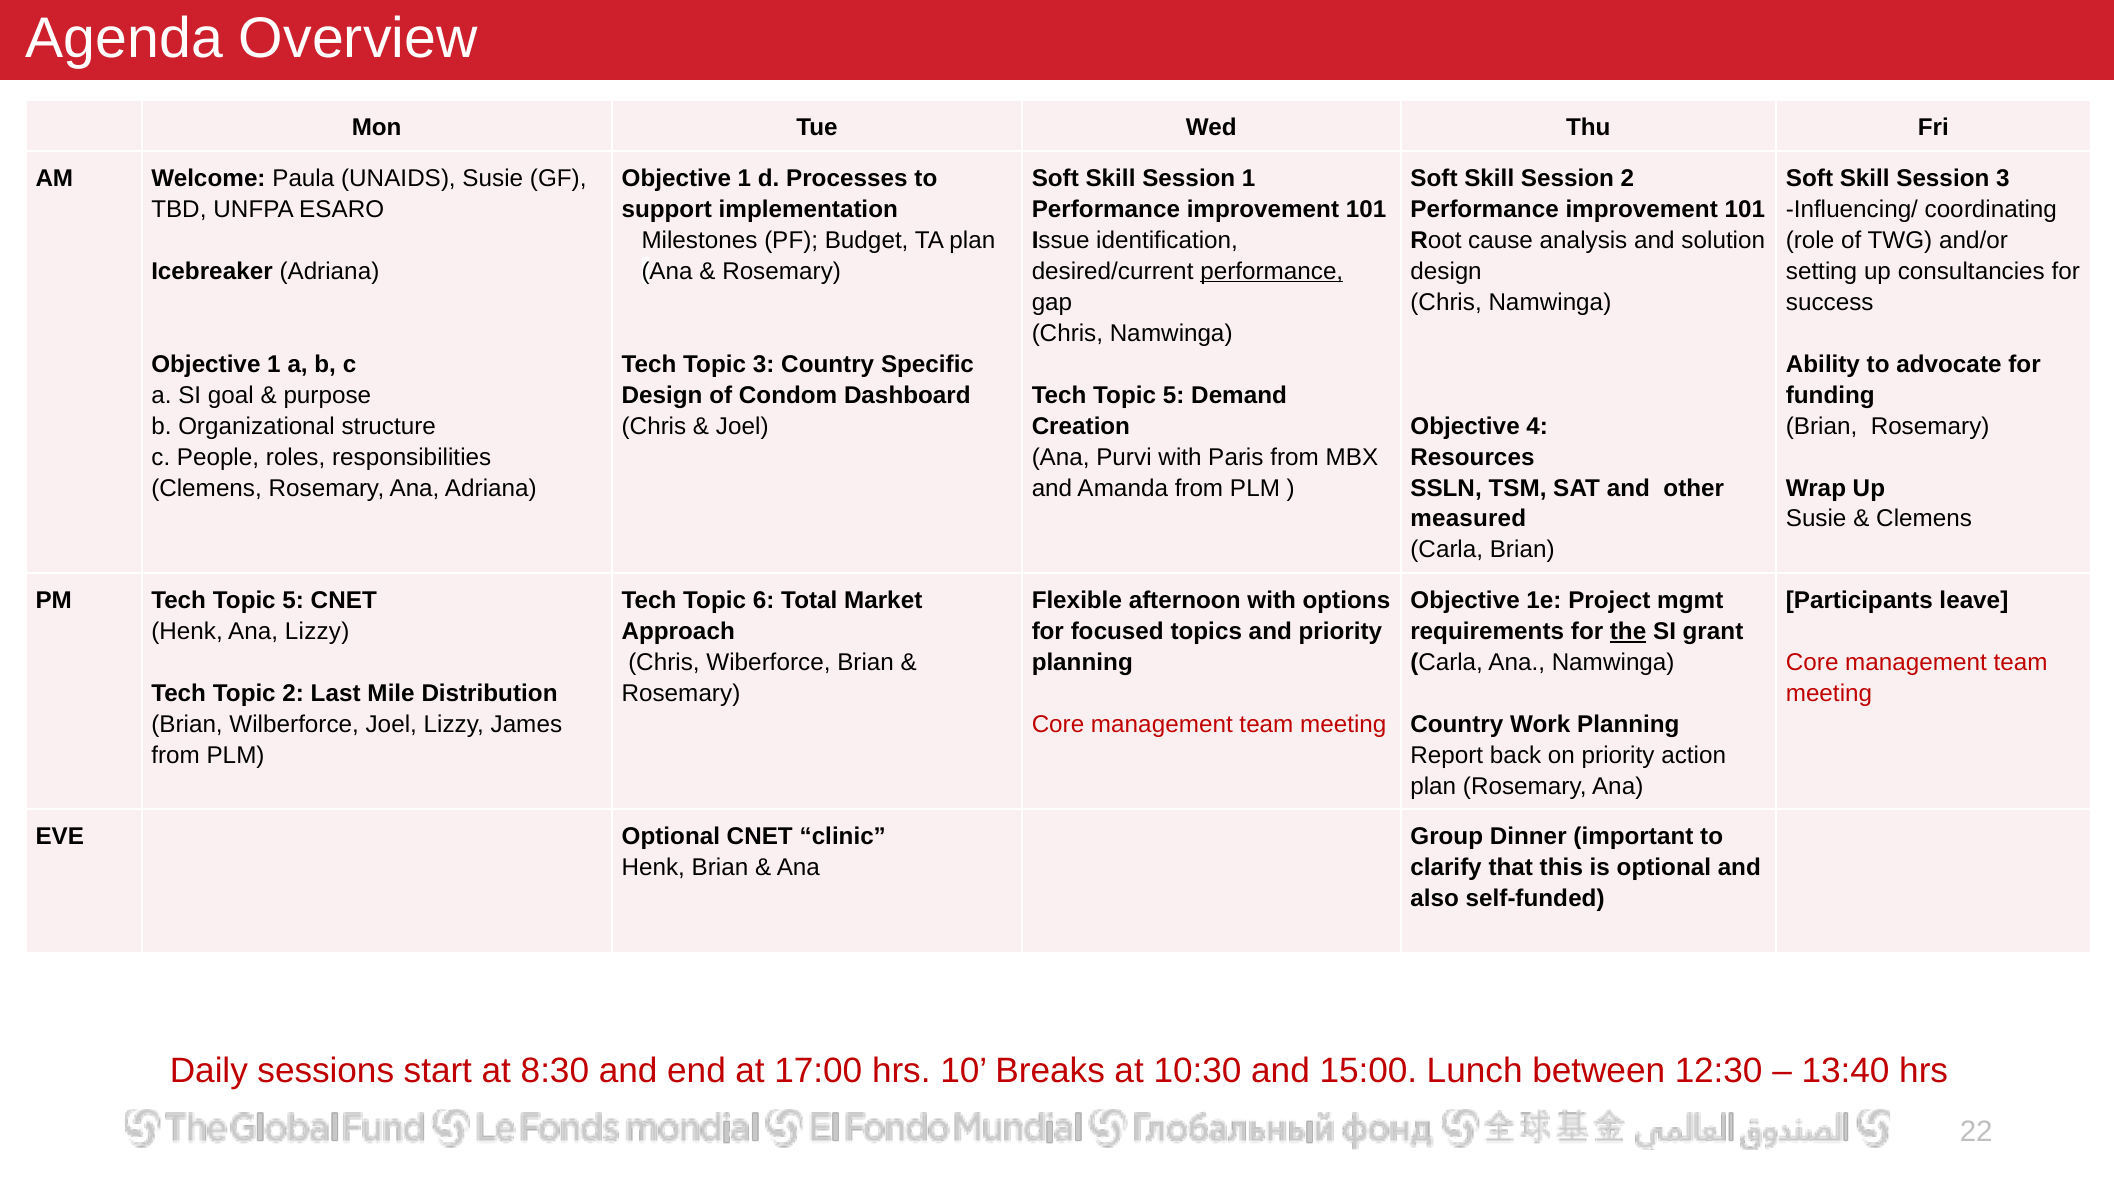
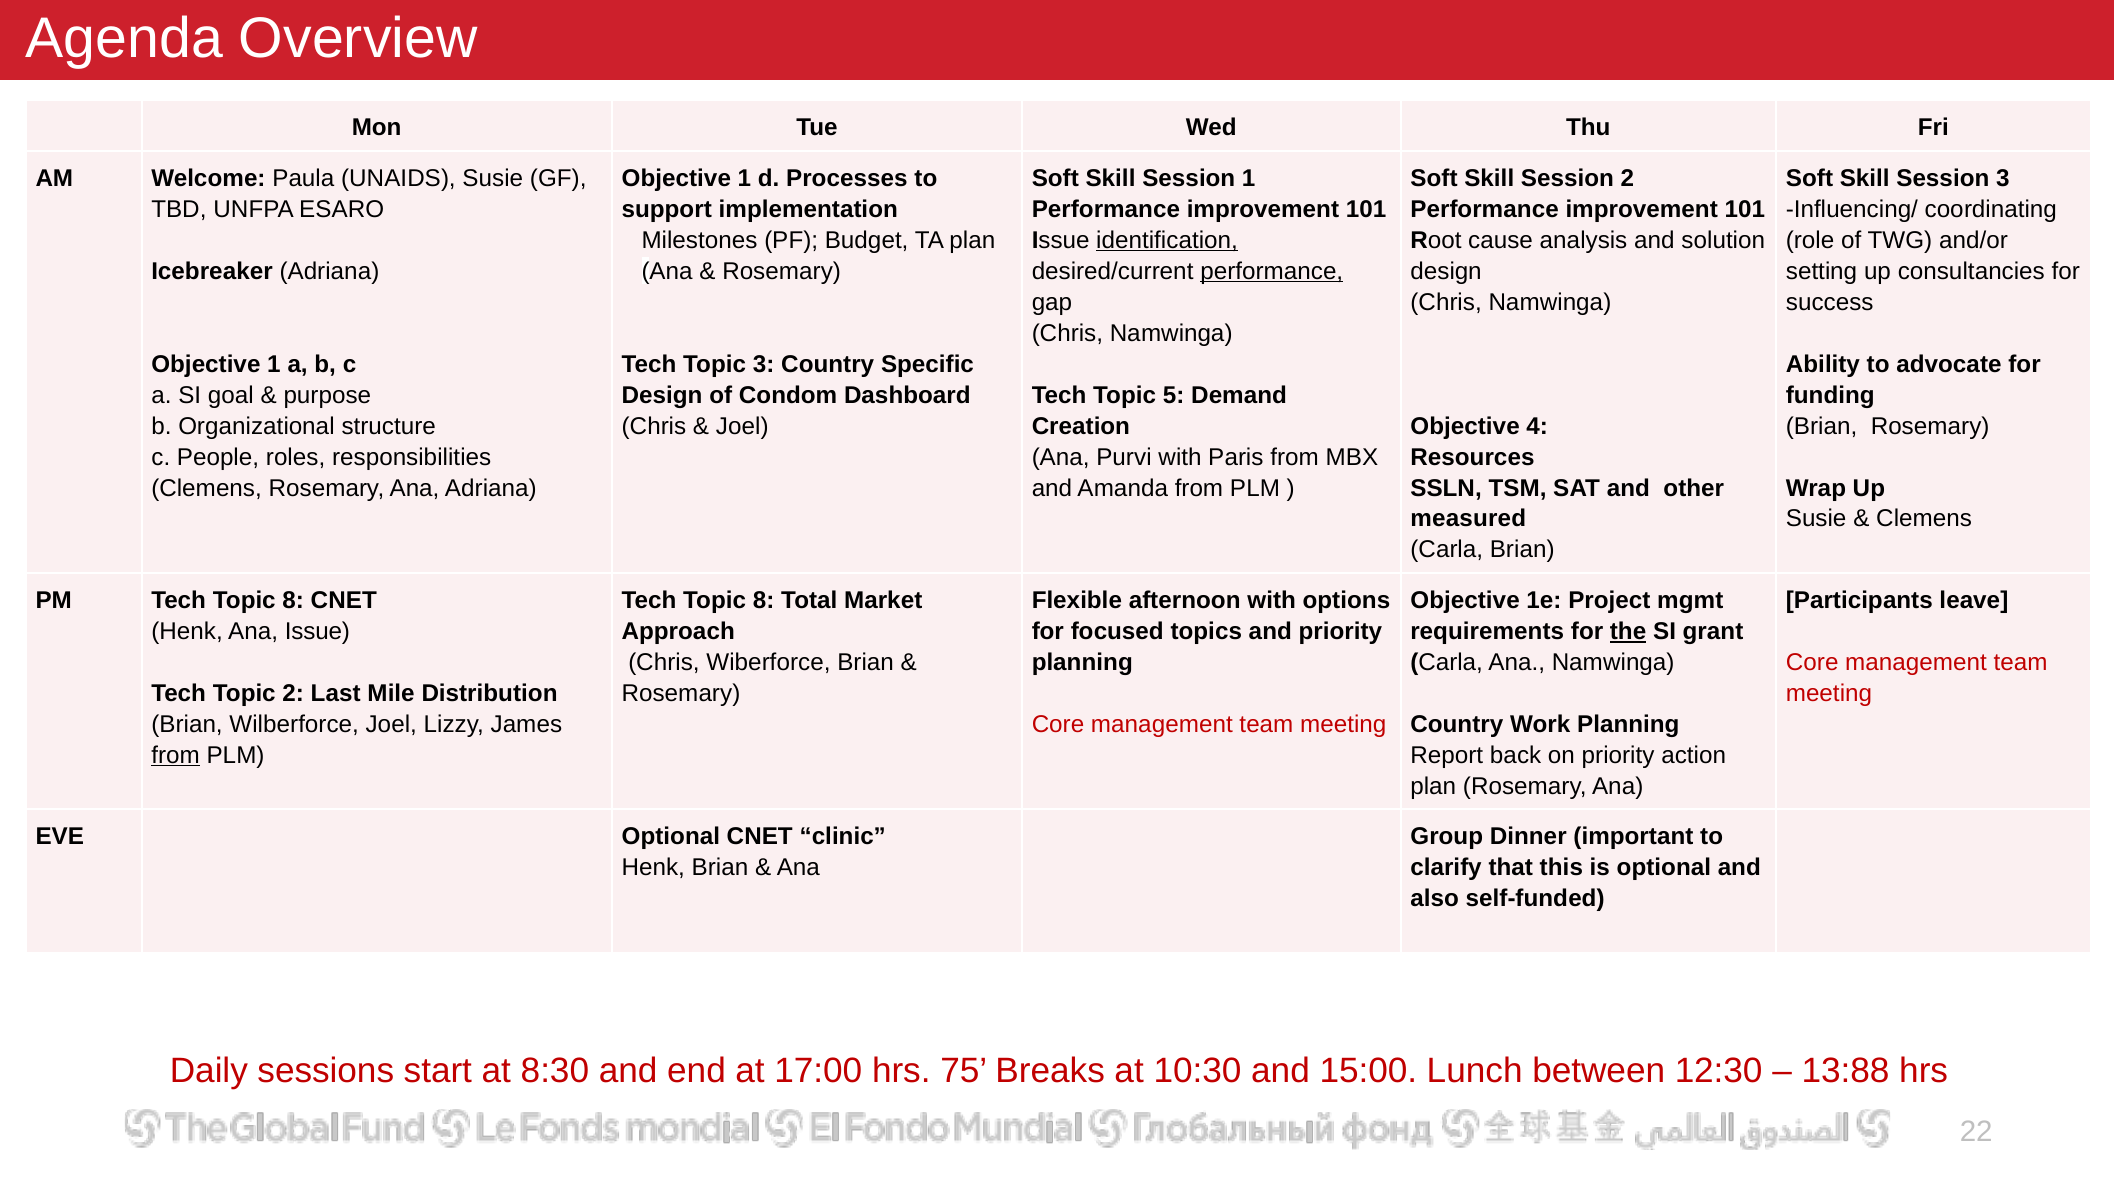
identification underline: none -> present
PM Tech Topic 5: 5 -> 8
6 at (764, 601): 6 -> 8
Ana Lizzy: Lizzy -> Issue
from at (176, 755) underline: none -> present
10: 10 -> 75
13:40: 13:40 -> 13:88
